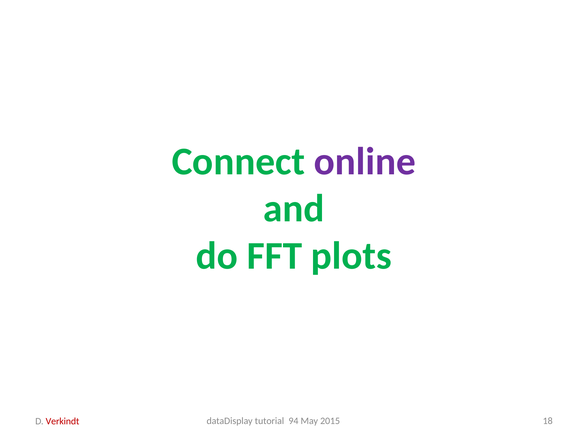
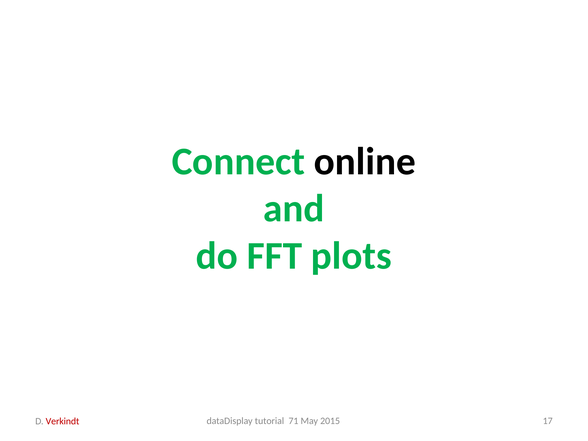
online colour: purple -> black
94: 94 -> 71
18: 18 -> 17
